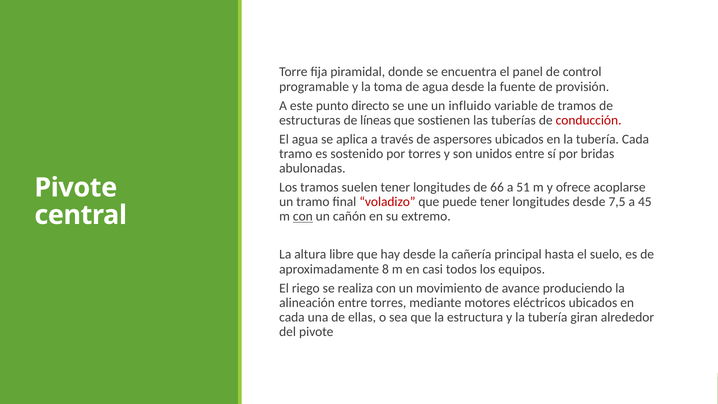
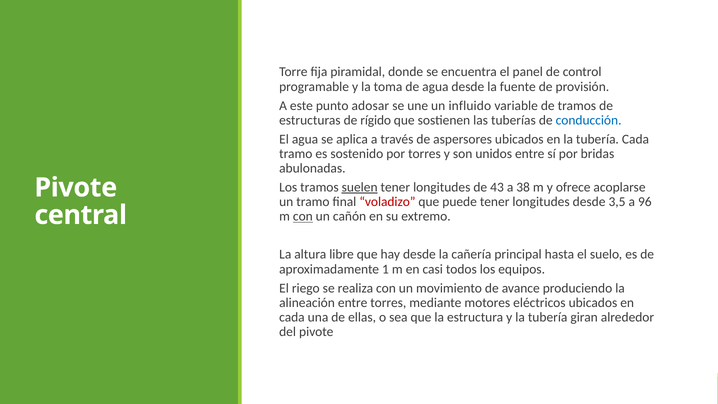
directo: directo -> adosar
líneas: líneas -> rígido
conducción colour: red -> blue
suelen underline: none -> present
66: 66 -> 43
51: 51 -> 38
7,5: 7,5 -> 3,5
45: 45 -> 96
8: 8 -> 1
